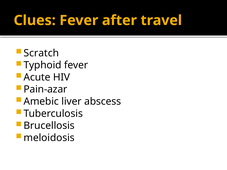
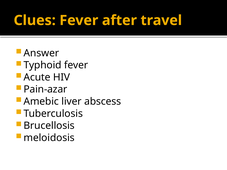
Scratch: Scratch -> Answer
